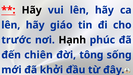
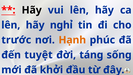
giáo: giáo -> nghỉ
Hạnh colour: black -> orange
chiên: chiên -> tuyệt
tông: tông -> táng
